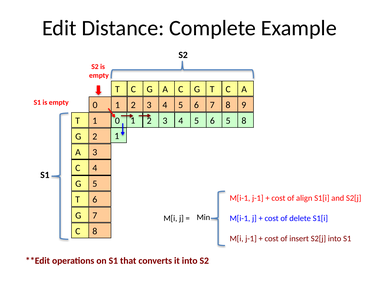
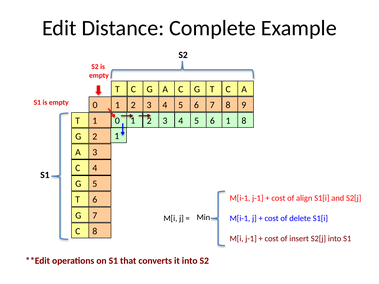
6 5: 5 -> 1
